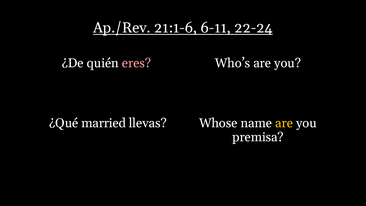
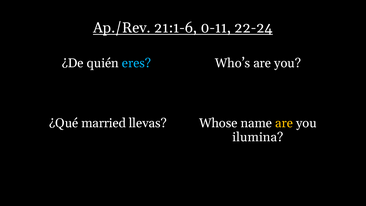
6-11: 6-11 -> 0-11
eres colour: pink -> light blue
premisa: premisa -> ilumina
